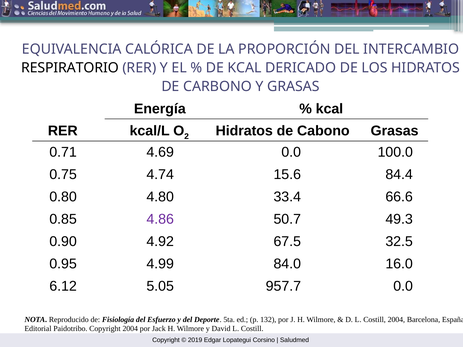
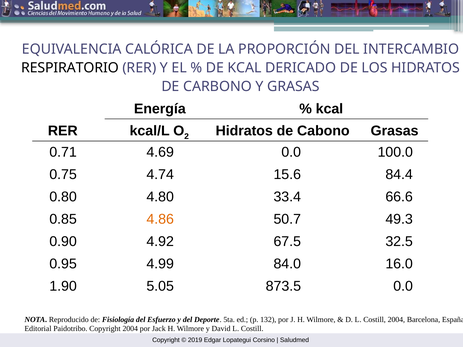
4.86 colour: purple -> orange
6.12: 6.12 -> 1.90
957.7: 957.7 -> 873.5
